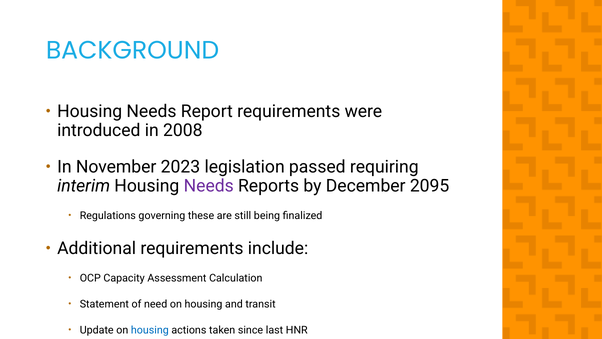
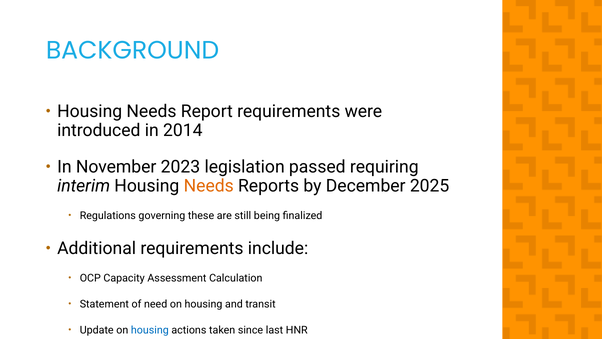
2008: 2008 -> 2014
Needs at (209, 186) colour: purple -> orange
2095: 2095 -> 2025
